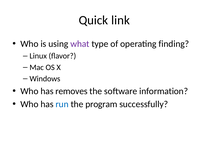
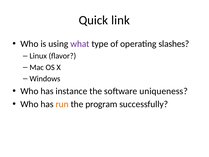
finding: finding -> slashes
removes: removes -> instance
information: information -> uniqueness
run colour: blue -> orange
